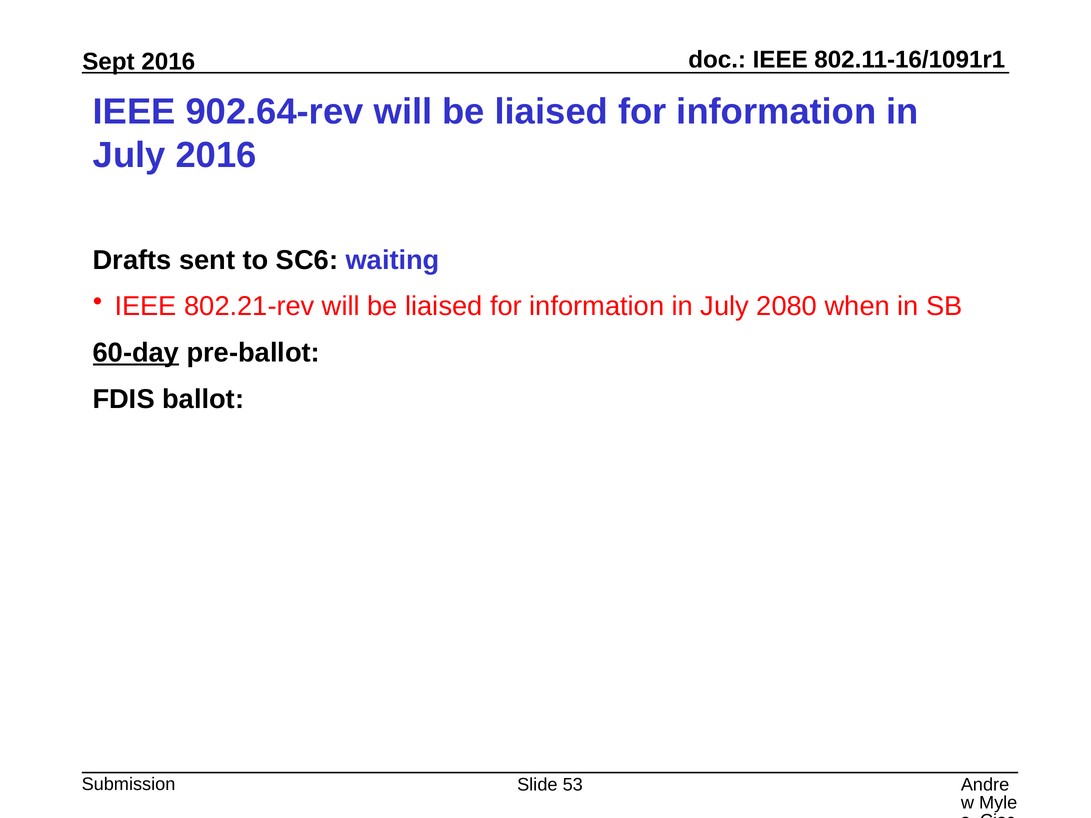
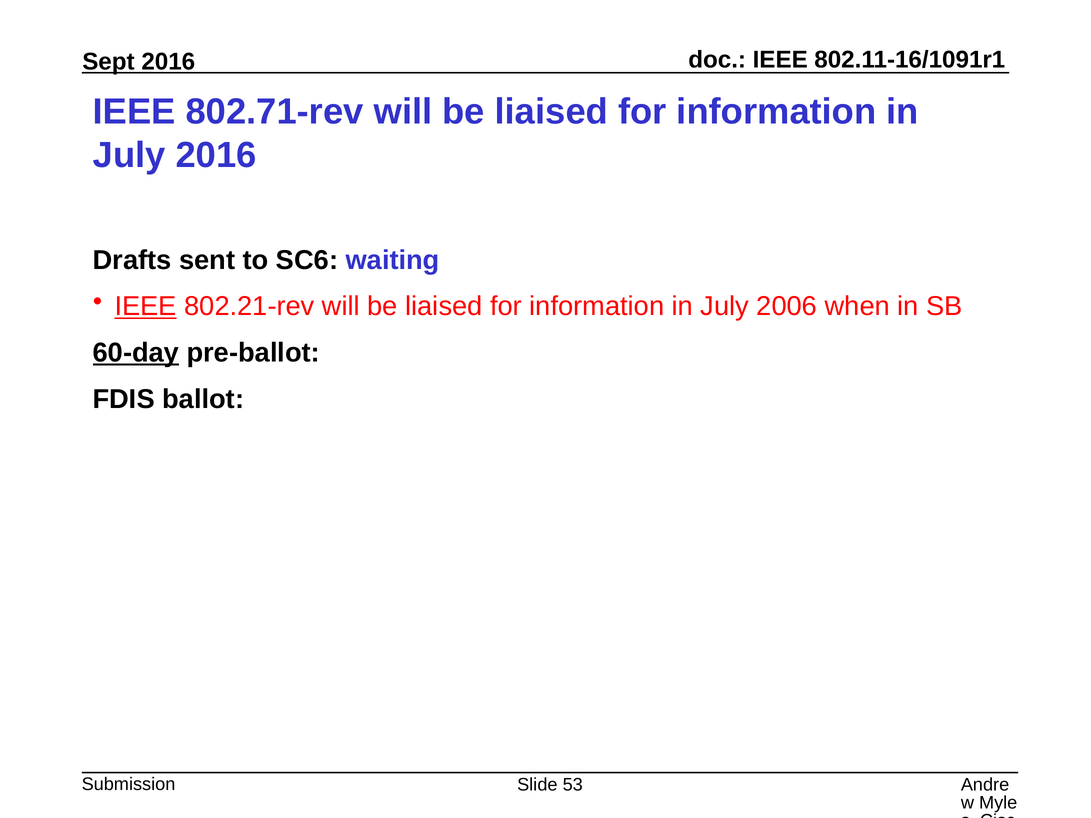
902.64-rev: 902.64-rev -> 802.71-rev
IEEE at (146, 307) underline: none -> present
2080: 2080 -> 2006
